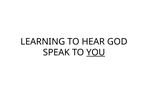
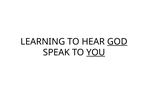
GOD underline: none -> present
